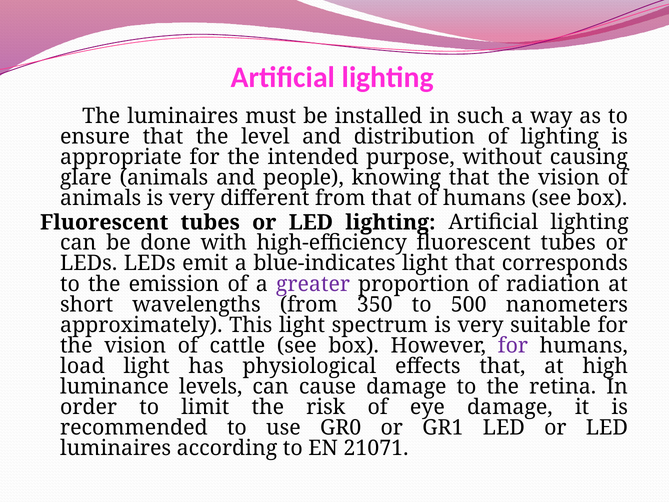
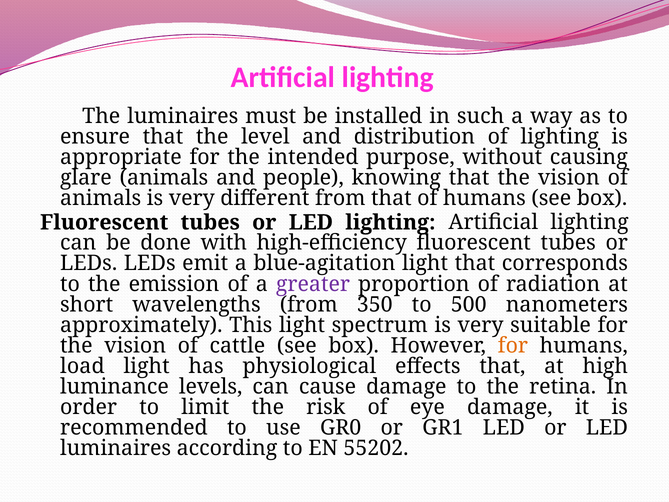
blue-indicates: blue-indicates -> blue-agitation
for at (513, 345) colour: purple -> orange
21071: 21071 -> 55202
